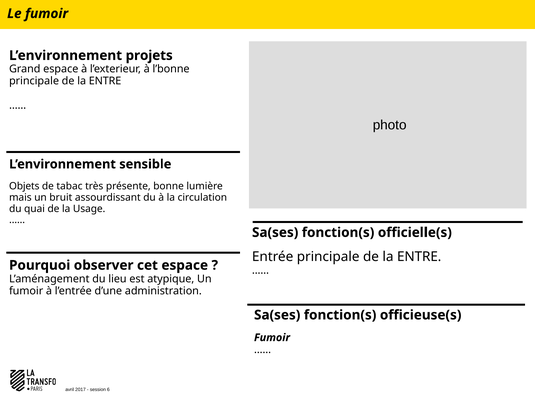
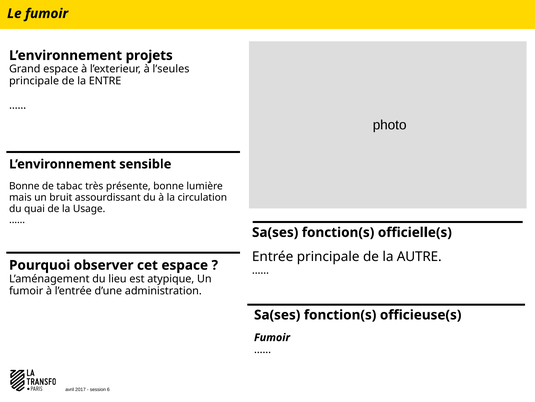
l’bonne: l’bonne -> l’seules
Objets at (24, 186): Objets -> Bonne
ENTRE at (419, 256): ENTRE -> AUTRE
